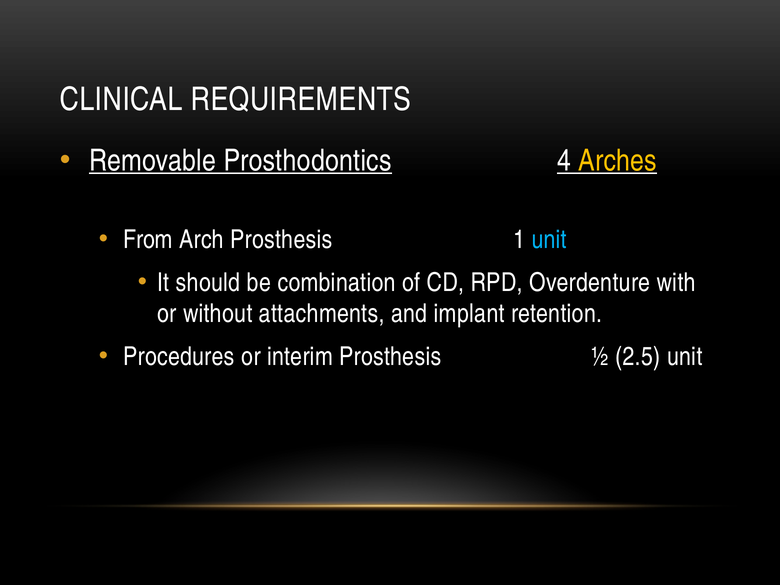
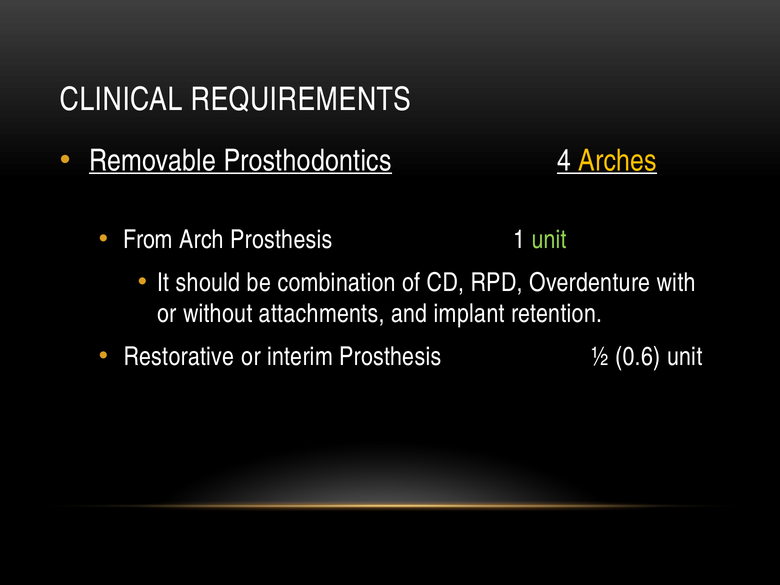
unit at (549, 240) colour: light blue -> light green
Procedures: Procedures -> Restorative
2.5: 2.5 -> 0.6
